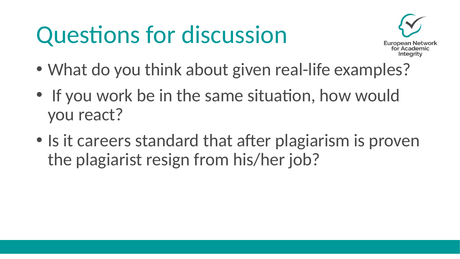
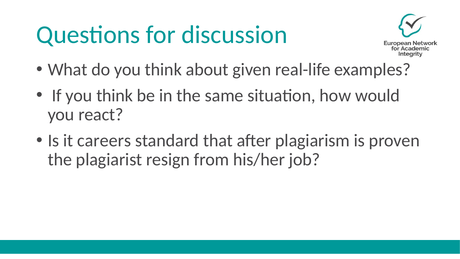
If you work: work -> think
